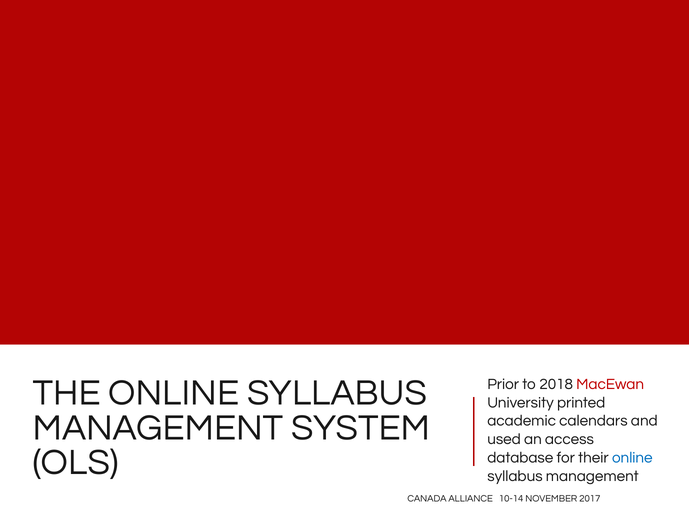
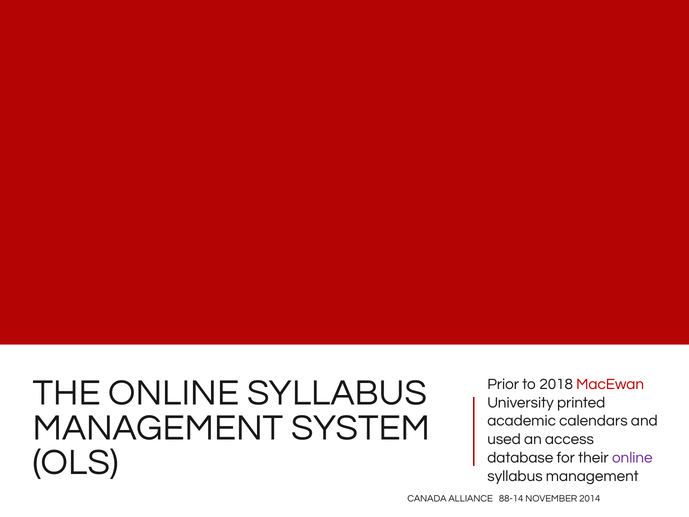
online at (632, 457) colour: blue -> purple
10-14: 10-14 -> 88-14
2017: 2017 -> 2014
